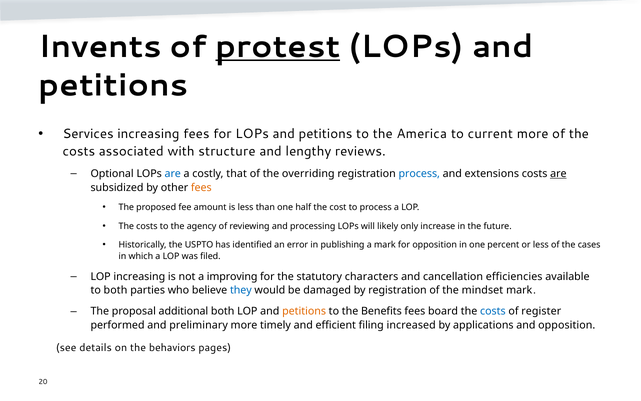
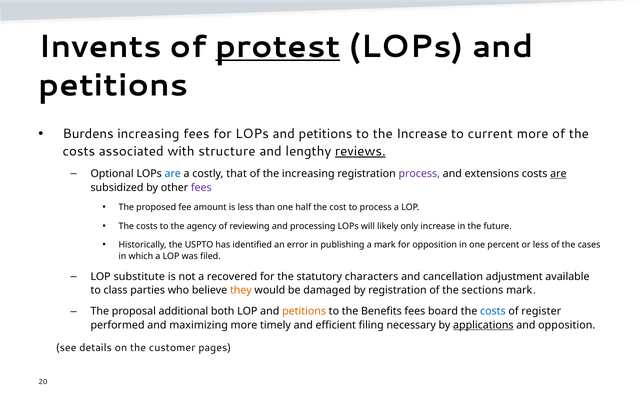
Services: Services -> Burdens
the America: America -> Increase
reviews underline: none -> present
the overriding: overriding -> increasing
process at (419, 174) colour: blue -> purple
fees at (201, 187) colour: orange -> purple
LOP increasing: increasing -> substitute
improving: improving -> recovered
efficiencies: efficiencies -> adjustment
to both: both -> class
they colour: blue -> orange
mindset: mindset -> sections
preliminary: preliminary -> maximizing
increased: increased -> necessary
applications underline: none -> present
behaviors: behaviors -> customer
